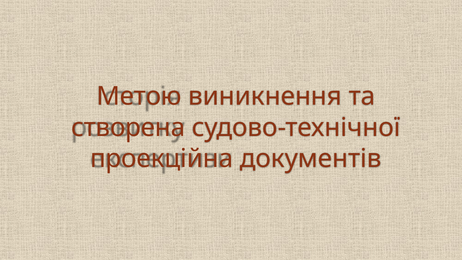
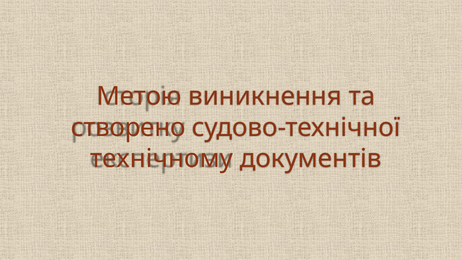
створена: створена -> створено
проекційна: проекційна -> технічному
